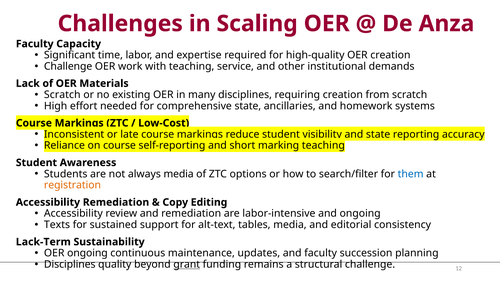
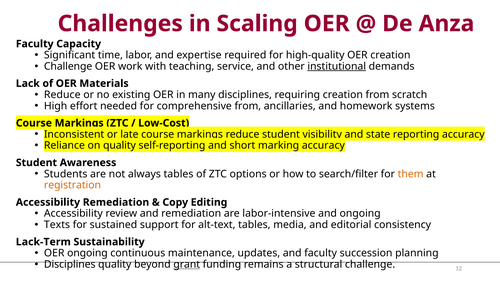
institutional underline: none -> present
Scratch at (62, 95): Scratch -> Reduce
comprehensive state: state -> from
on course: course -> quality
marking teaching: teaching -> accuracy
always media: media -> tables
them colour: blue -> orange
